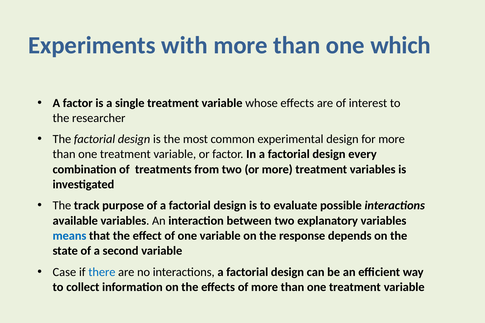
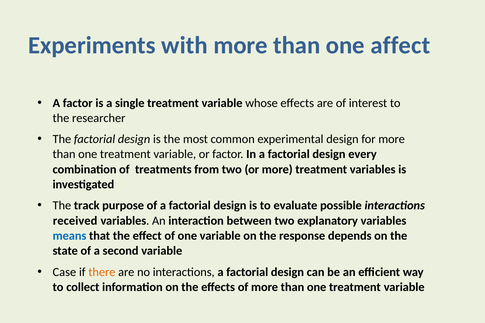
which: which -> affect
available: available -> received
there colour: blue -> orange
